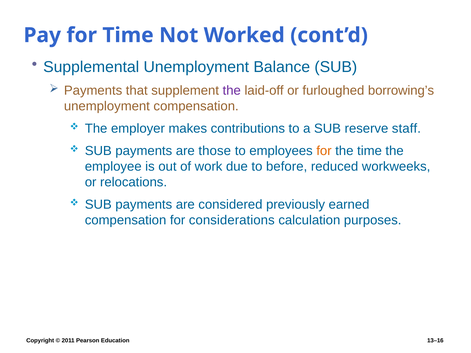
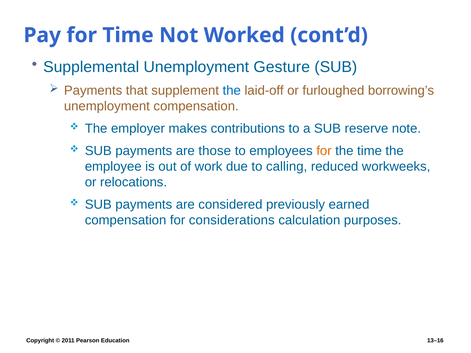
Balance: Balance -> Gesture
the at (232, 91) colour: purple -> blue
staff: staff -> note
before: before -> calling
